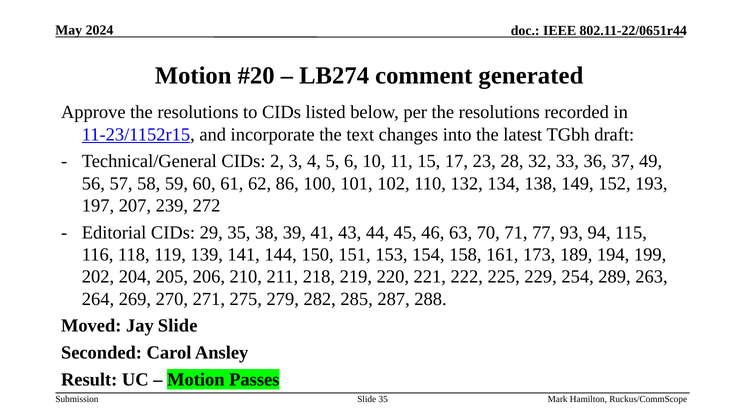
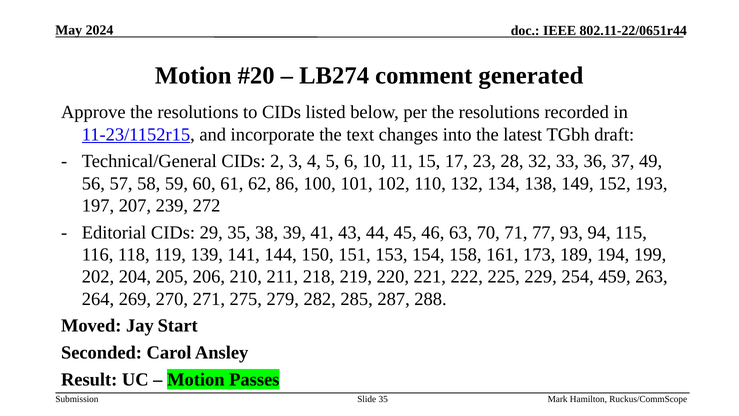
289: 289 -> 459
Jay Slide: Slide -> Start
